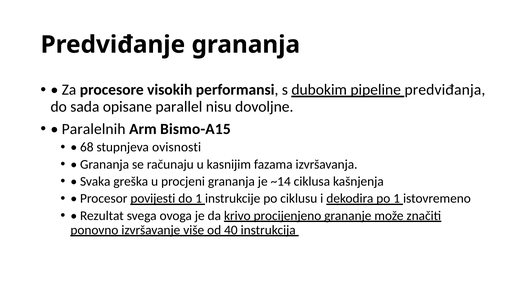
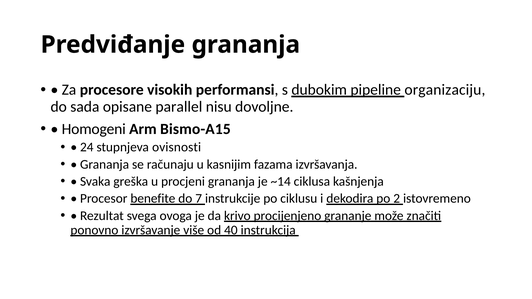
predviđanja: predviđanja -> organizaciju
Paralelnih: Paralelnih -> Homogeni
68: 68 -> 24
povijesti: povijesti -> benefite
do 1: 1 -> 7
po 1: 1 -> 2
